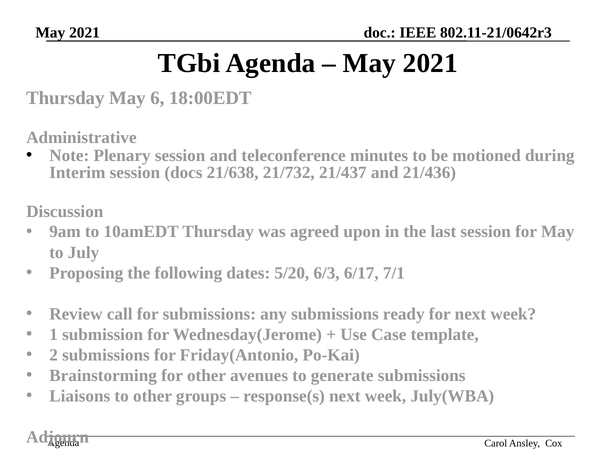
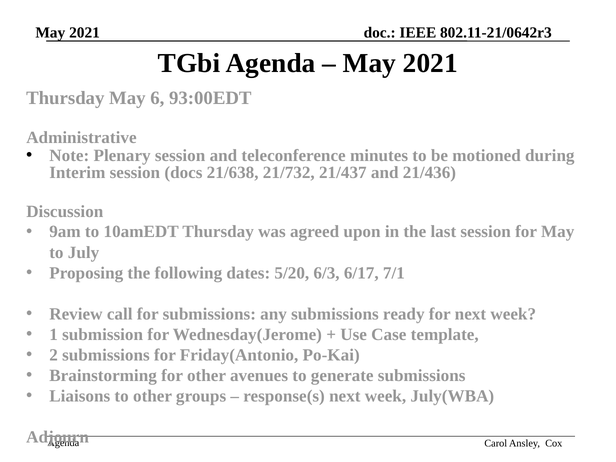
18:00EDT: 18:00EDT -> 93:00EDT
